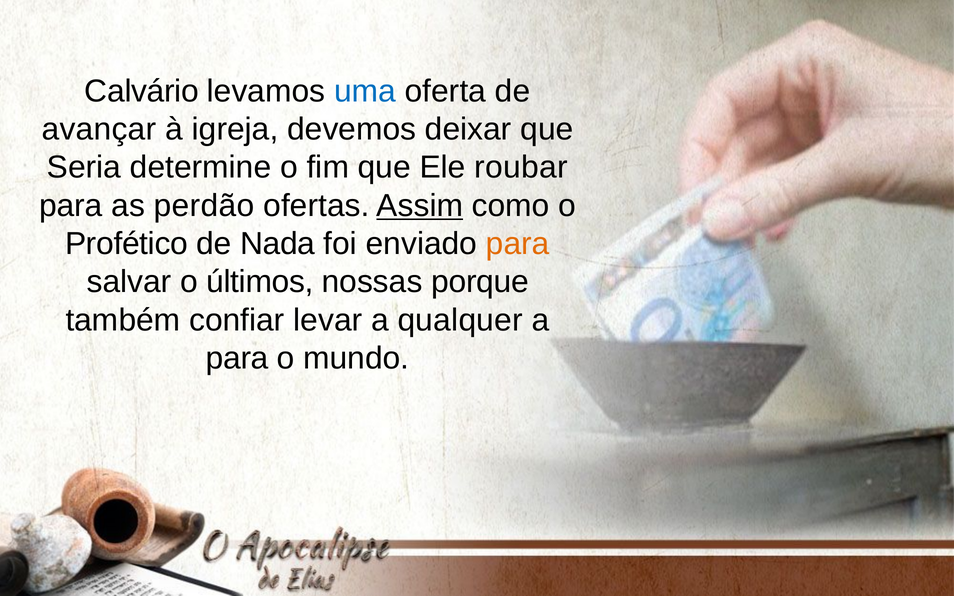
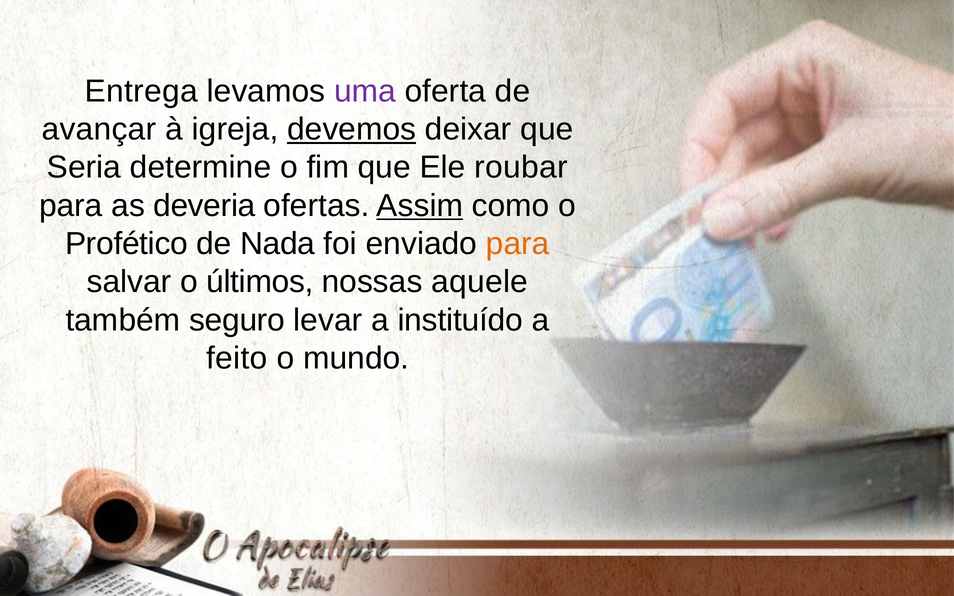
Calvário: Calvário -> Entrega
uma colour: blue -> purple
devemos underline: none -> present
perdão: perdão -> deveria
porque: porque -> aquele
confiar: confiar -> seguro
qualquer: qualquer -> instituído
para at (237, 358): para -> feito
